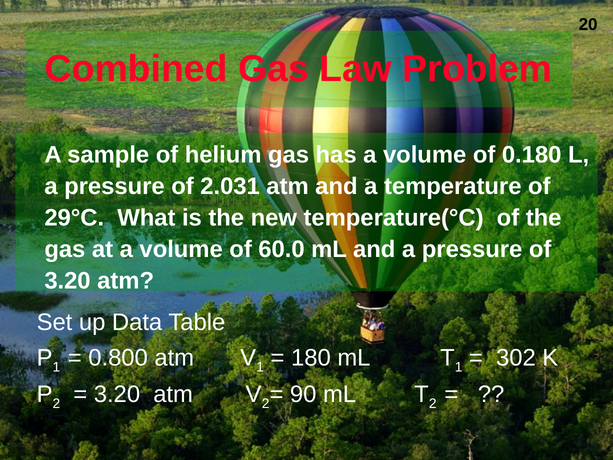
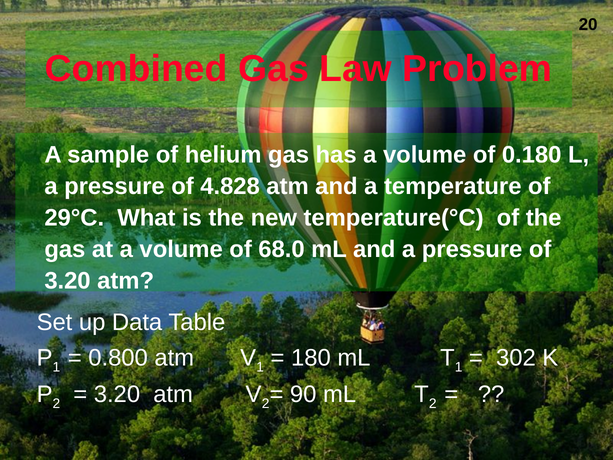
2.031: 2.031 -> 4.828
60.0: 60.0 -> 68.0
